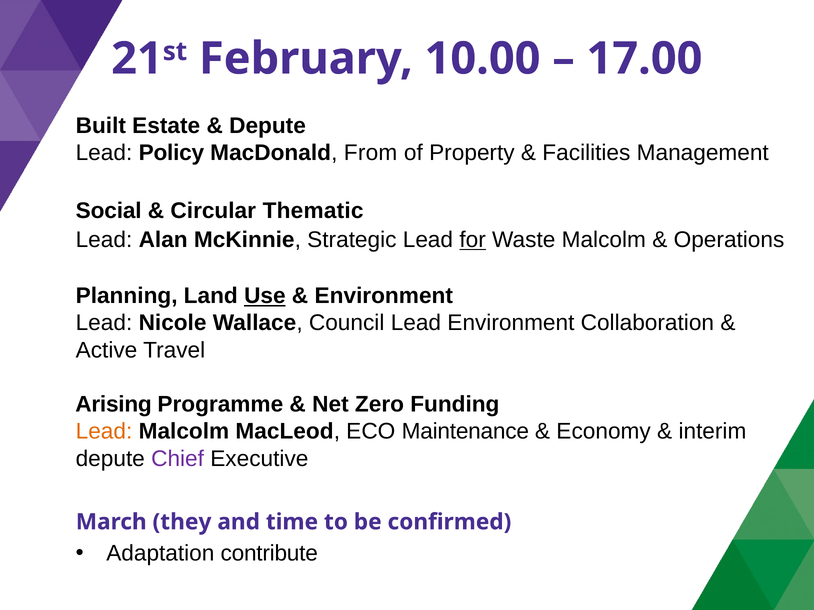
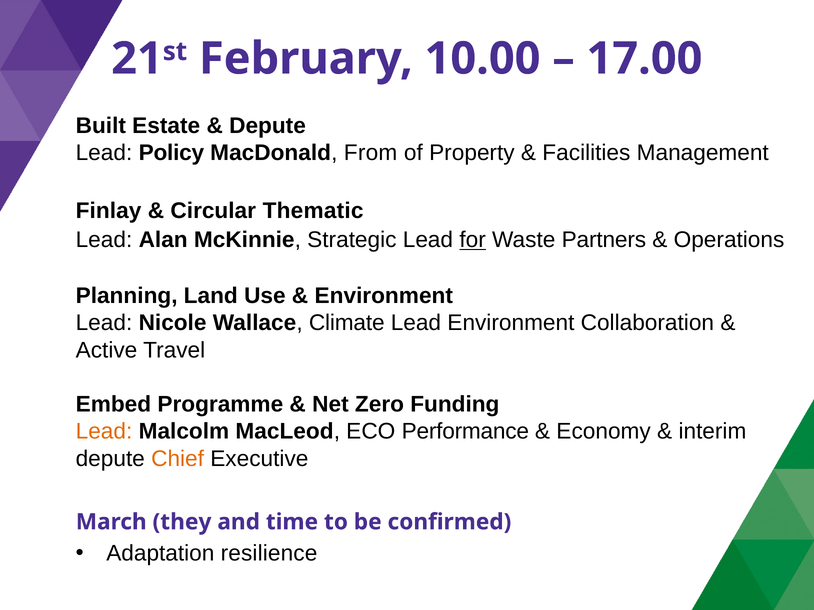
Social: Social -> Finlay
Waste Malcolm: Malcolm -> Partners
Use underline: present -> none
Council: Council -> Climate
Arising: Arising -> Embed
Maintenance: Maintenance -> Performance
Chief colour: purple -> orange
contribute: contribute -> resilience
